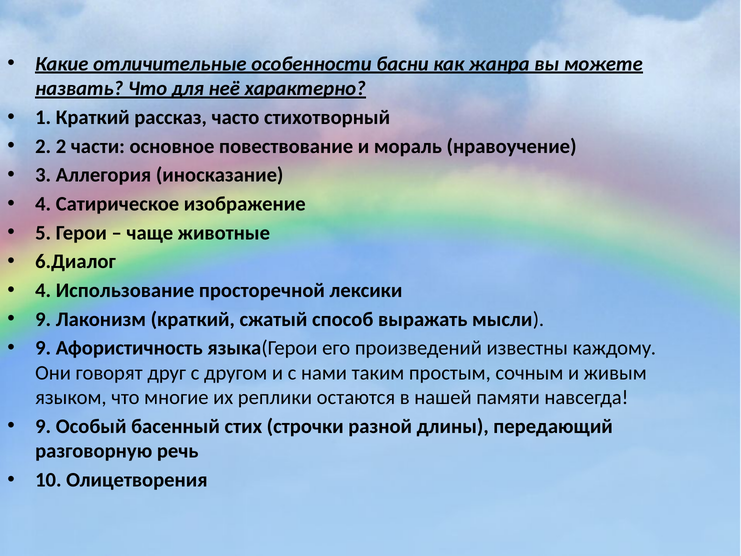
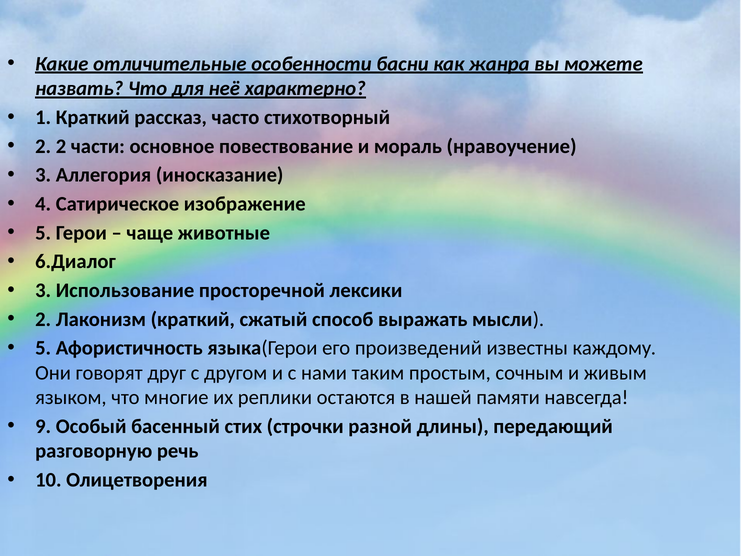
4 at (43, 290): 4 -> 3
9 at (43, 319): 9 -> 2
9 at (43, 348): 9 -> 5
